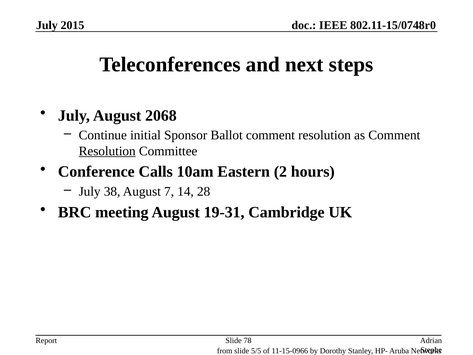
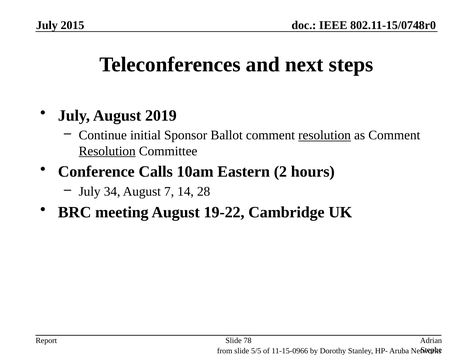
2068: 2068 -> 2019
resolution at (325, 135) underline: none -> present
38: 38 -> 34
19-31: 19-31 -> 19-22
